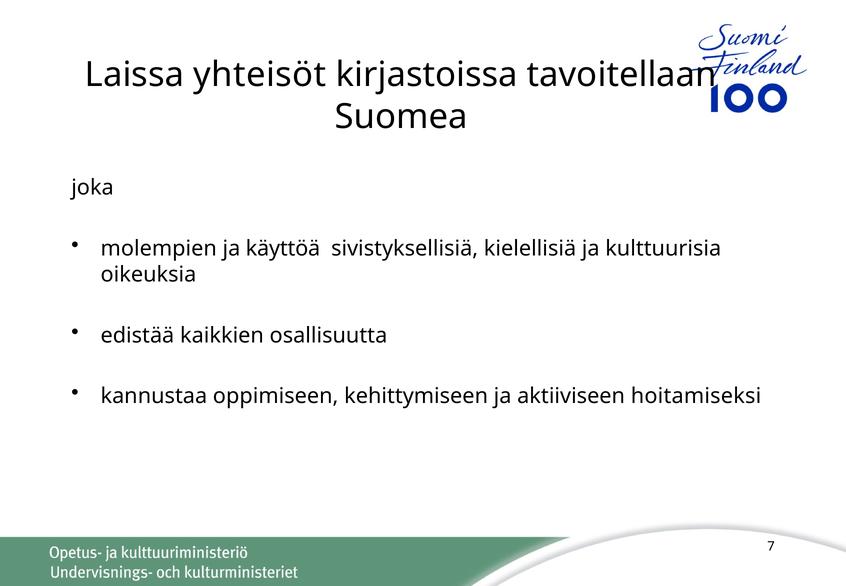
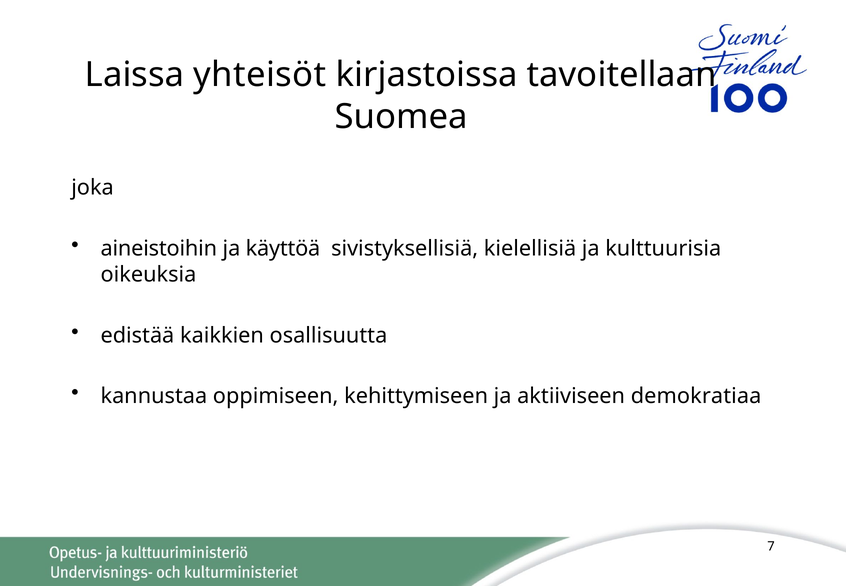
molempien: molempien -> aineistoihin
hoitamiseksi: hoitamiseksi -> demokratiaa
